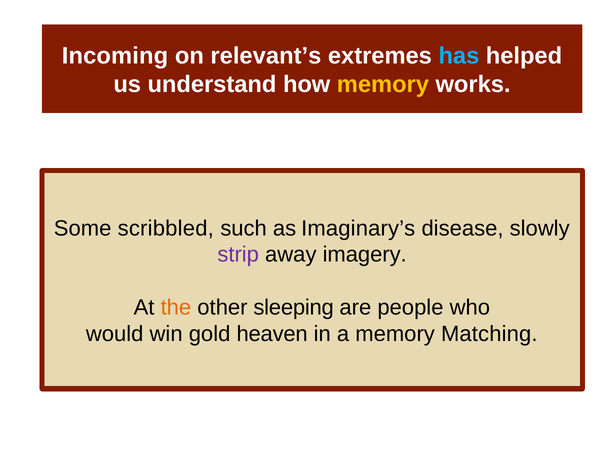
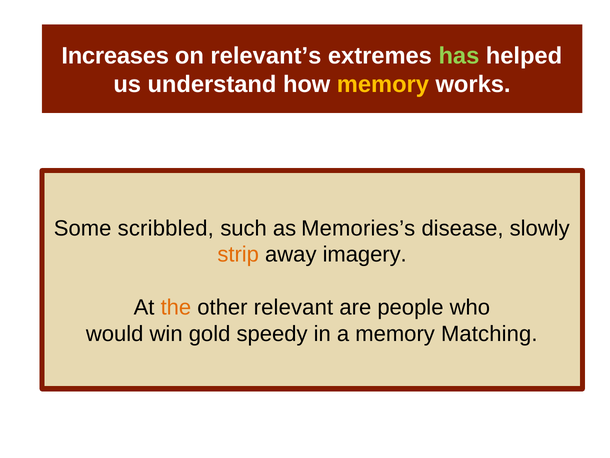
Incoming: Incoming -> Increases
has colour: light blue -> light green
Imaginary’s: Imaginary’s -> Memories’s
strip colour: purple -> orange
sleeping: sleeping -> relevant
heaven: heaven -> speedy
